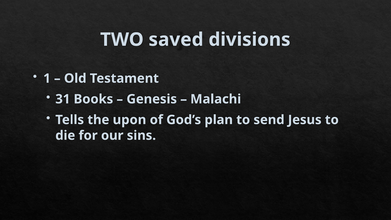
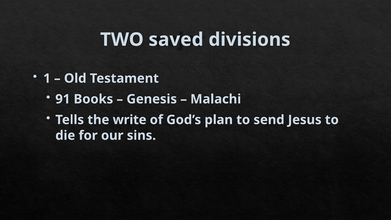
31: 31 -> 91
upon: upon -> write
